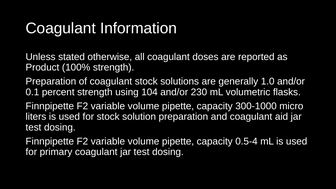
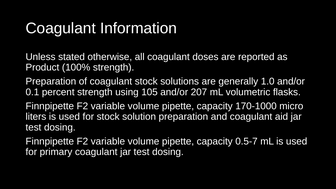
104: 104 -> 105
230: 230 -> 207
300-1000: 300-1000 -> 170-1000
0.5-4: 0.5-4 -> 0.5-7
